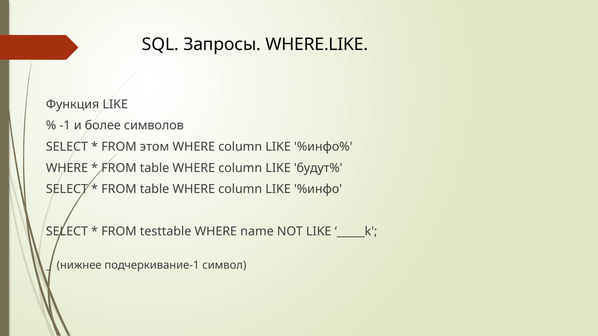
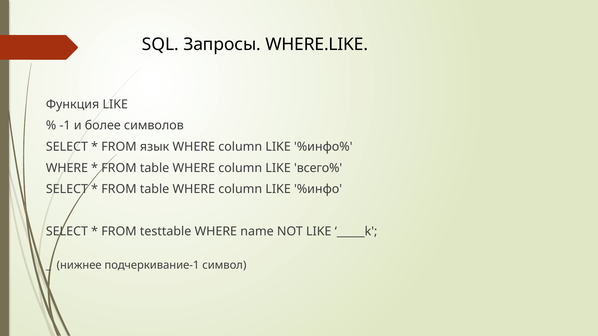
этом: этом -> язык
будут%: будут% -> всего%
